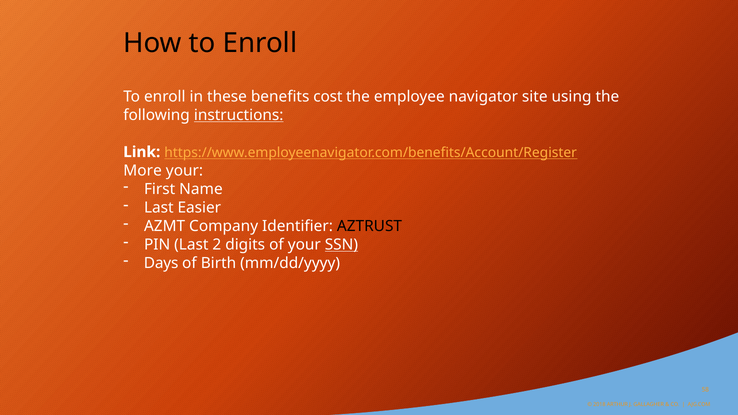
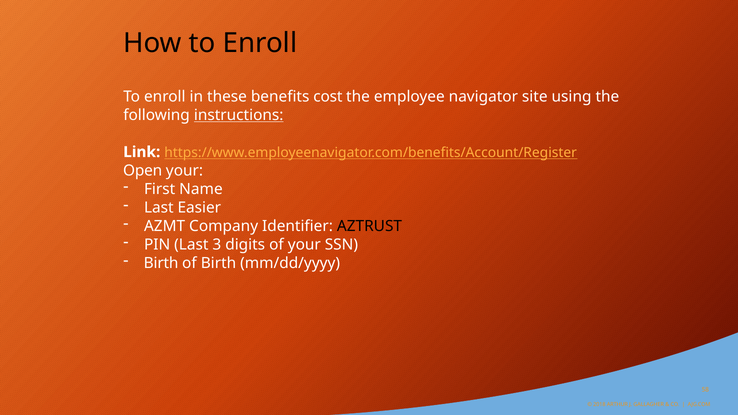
More: More -> Open
2: 2 -> 3
SSN underline: present -> none
Days at (161, 263): Days -> Birth
